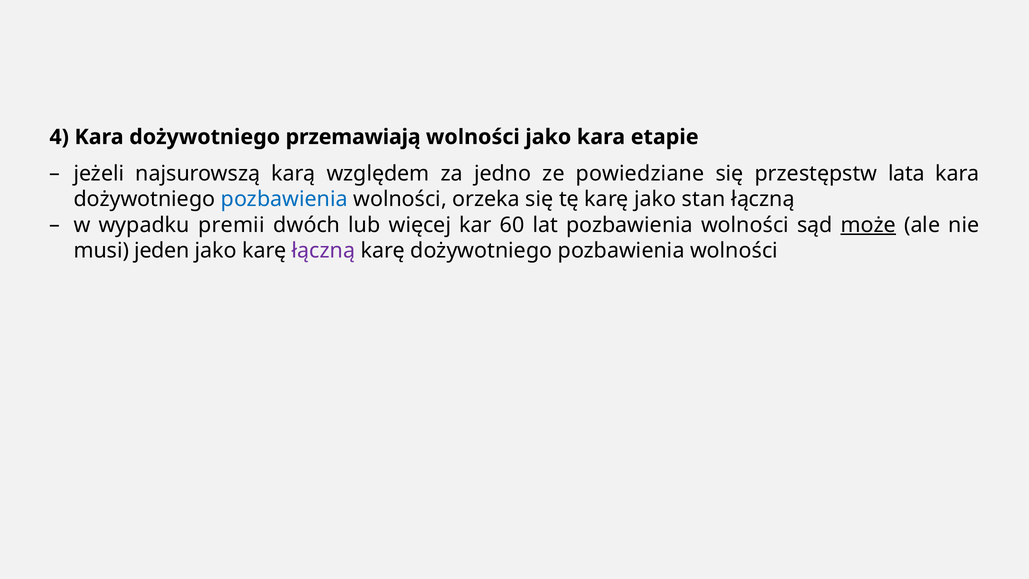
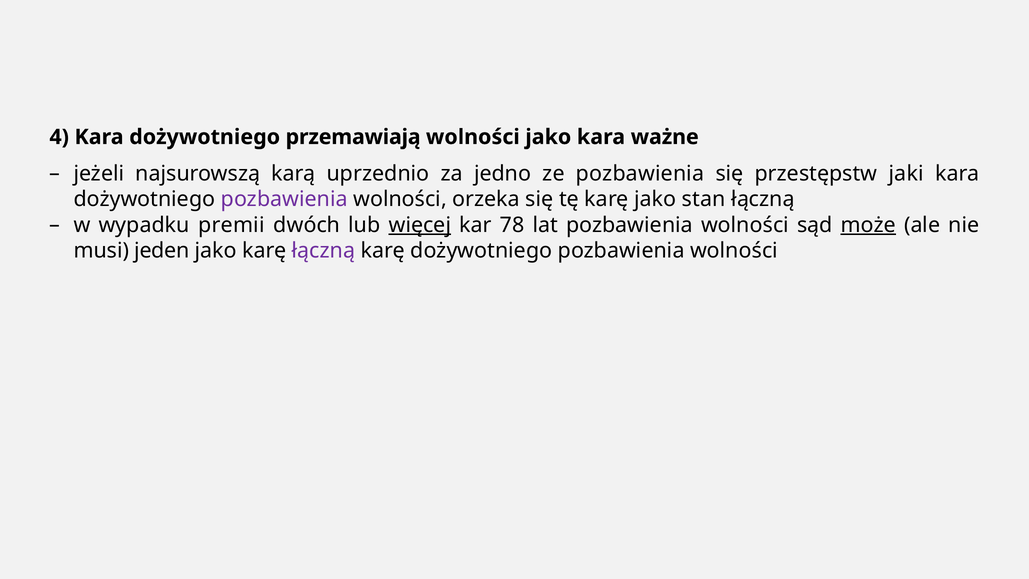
etapie: etapie -> ważne
względem: względem -> uprzednio
ze powiedziane: powiedziane -> pozbawienia
lata: lata -> jaki
pozbawienia at (284, 199) colour: blue -> purple
więcej underline: none -> present
60: 60 -> 78
